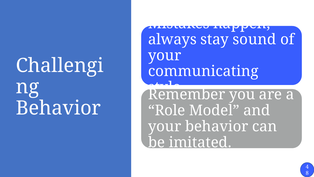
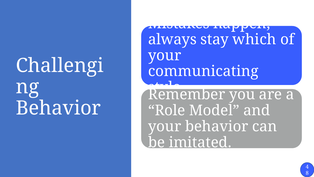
sound: sound -> which
